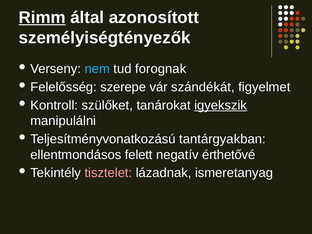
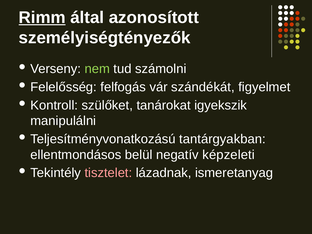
nem colour: light blue -> light green
forognak: forognak -> számolni
szerepe: szerepe -> felfogás
igyekszik underline: present -> none
felett: felett -> belül
érthetővé: érthetővé -> képzeleti
